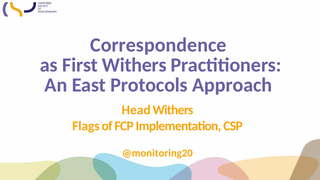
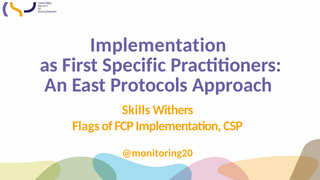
Correspondence at (158, 45): Correspondence -> Implementation
First Withers: Withers -> Specific
Head: Head -> Skills
